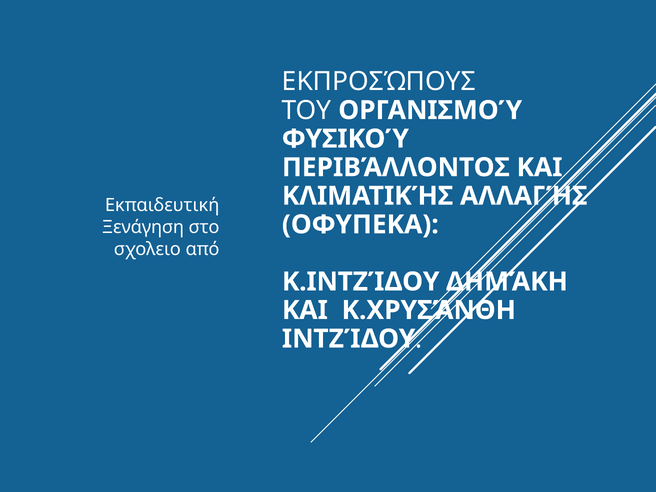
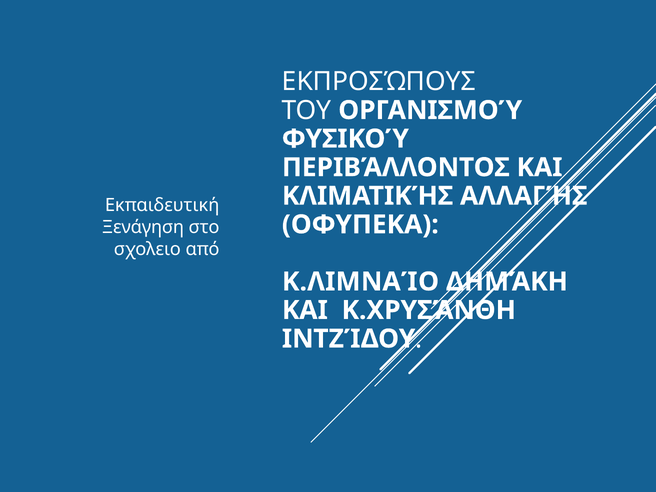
Κ.ΙΝΤΖΊΔΟΥ: Κ.ΙΝΤΖΊΔΟΥ -> Κ.ΛΙΜΝΑΊΟ
